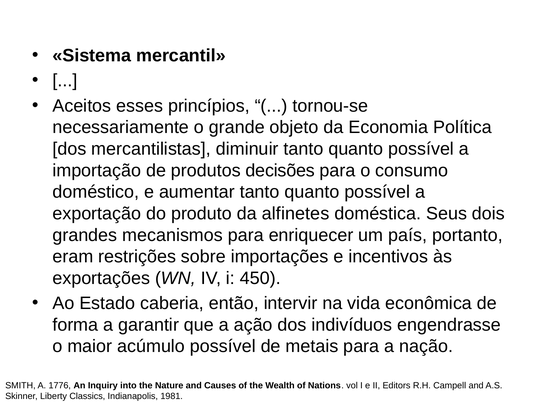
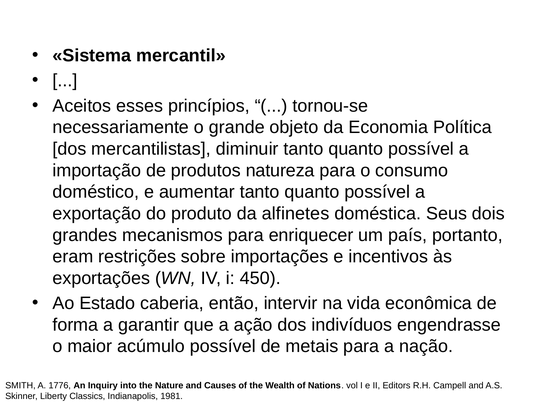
decisões: decisões -> natureza
